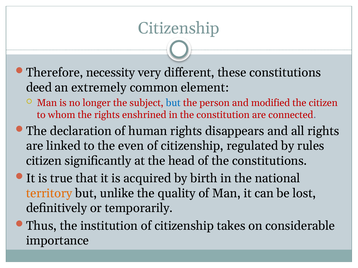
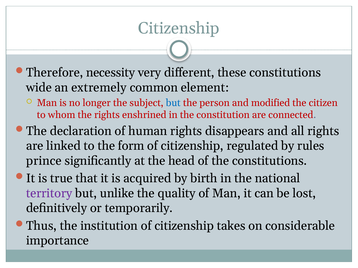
deed: deed -> wide
even: even -> form
citizen at (44, 161): citizen -> prince
territory colour: orange -> purple
